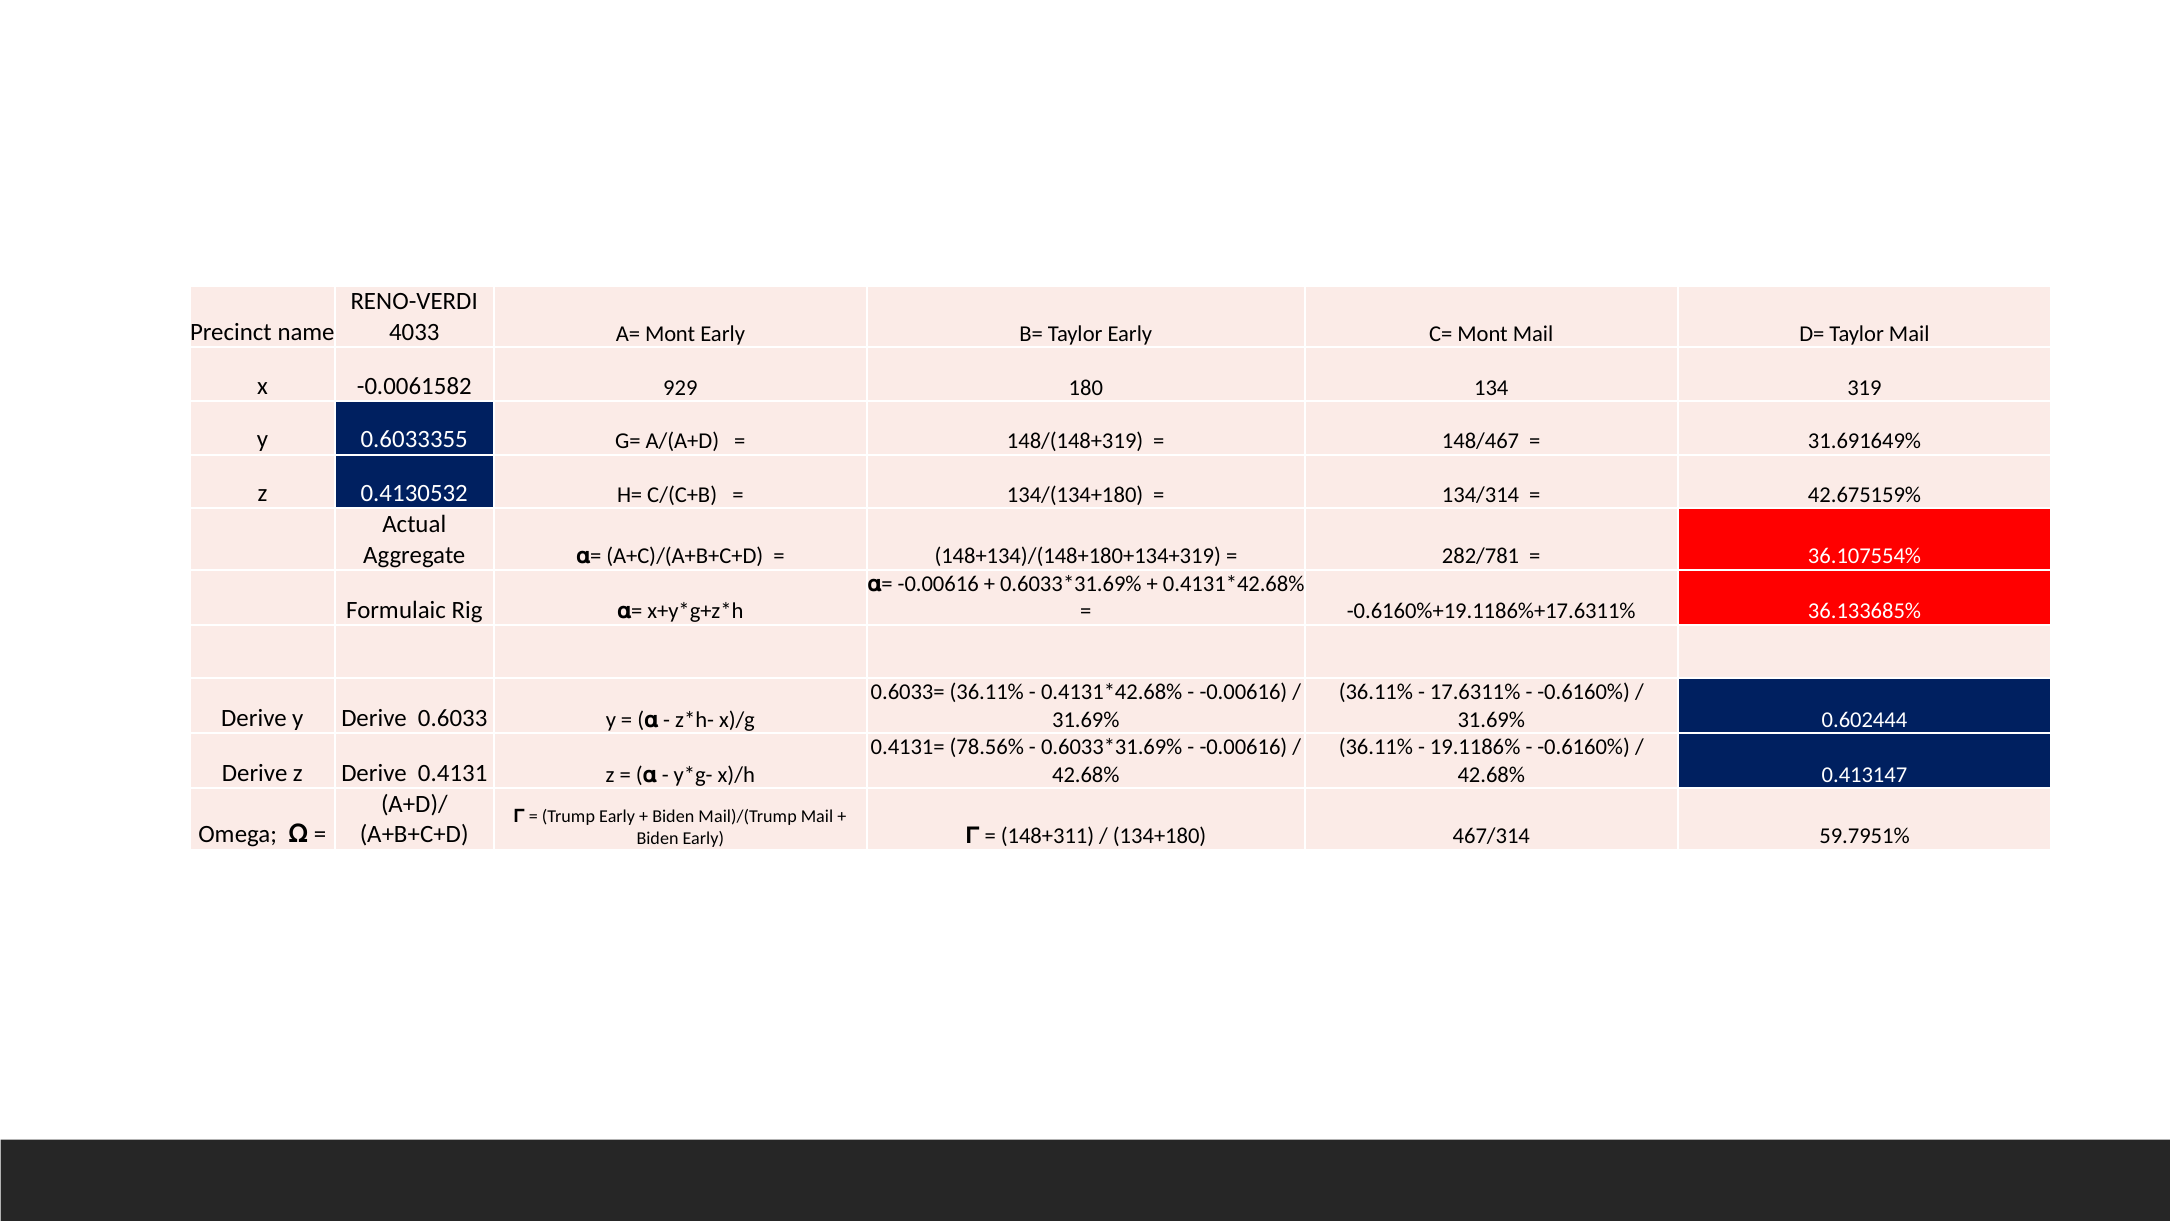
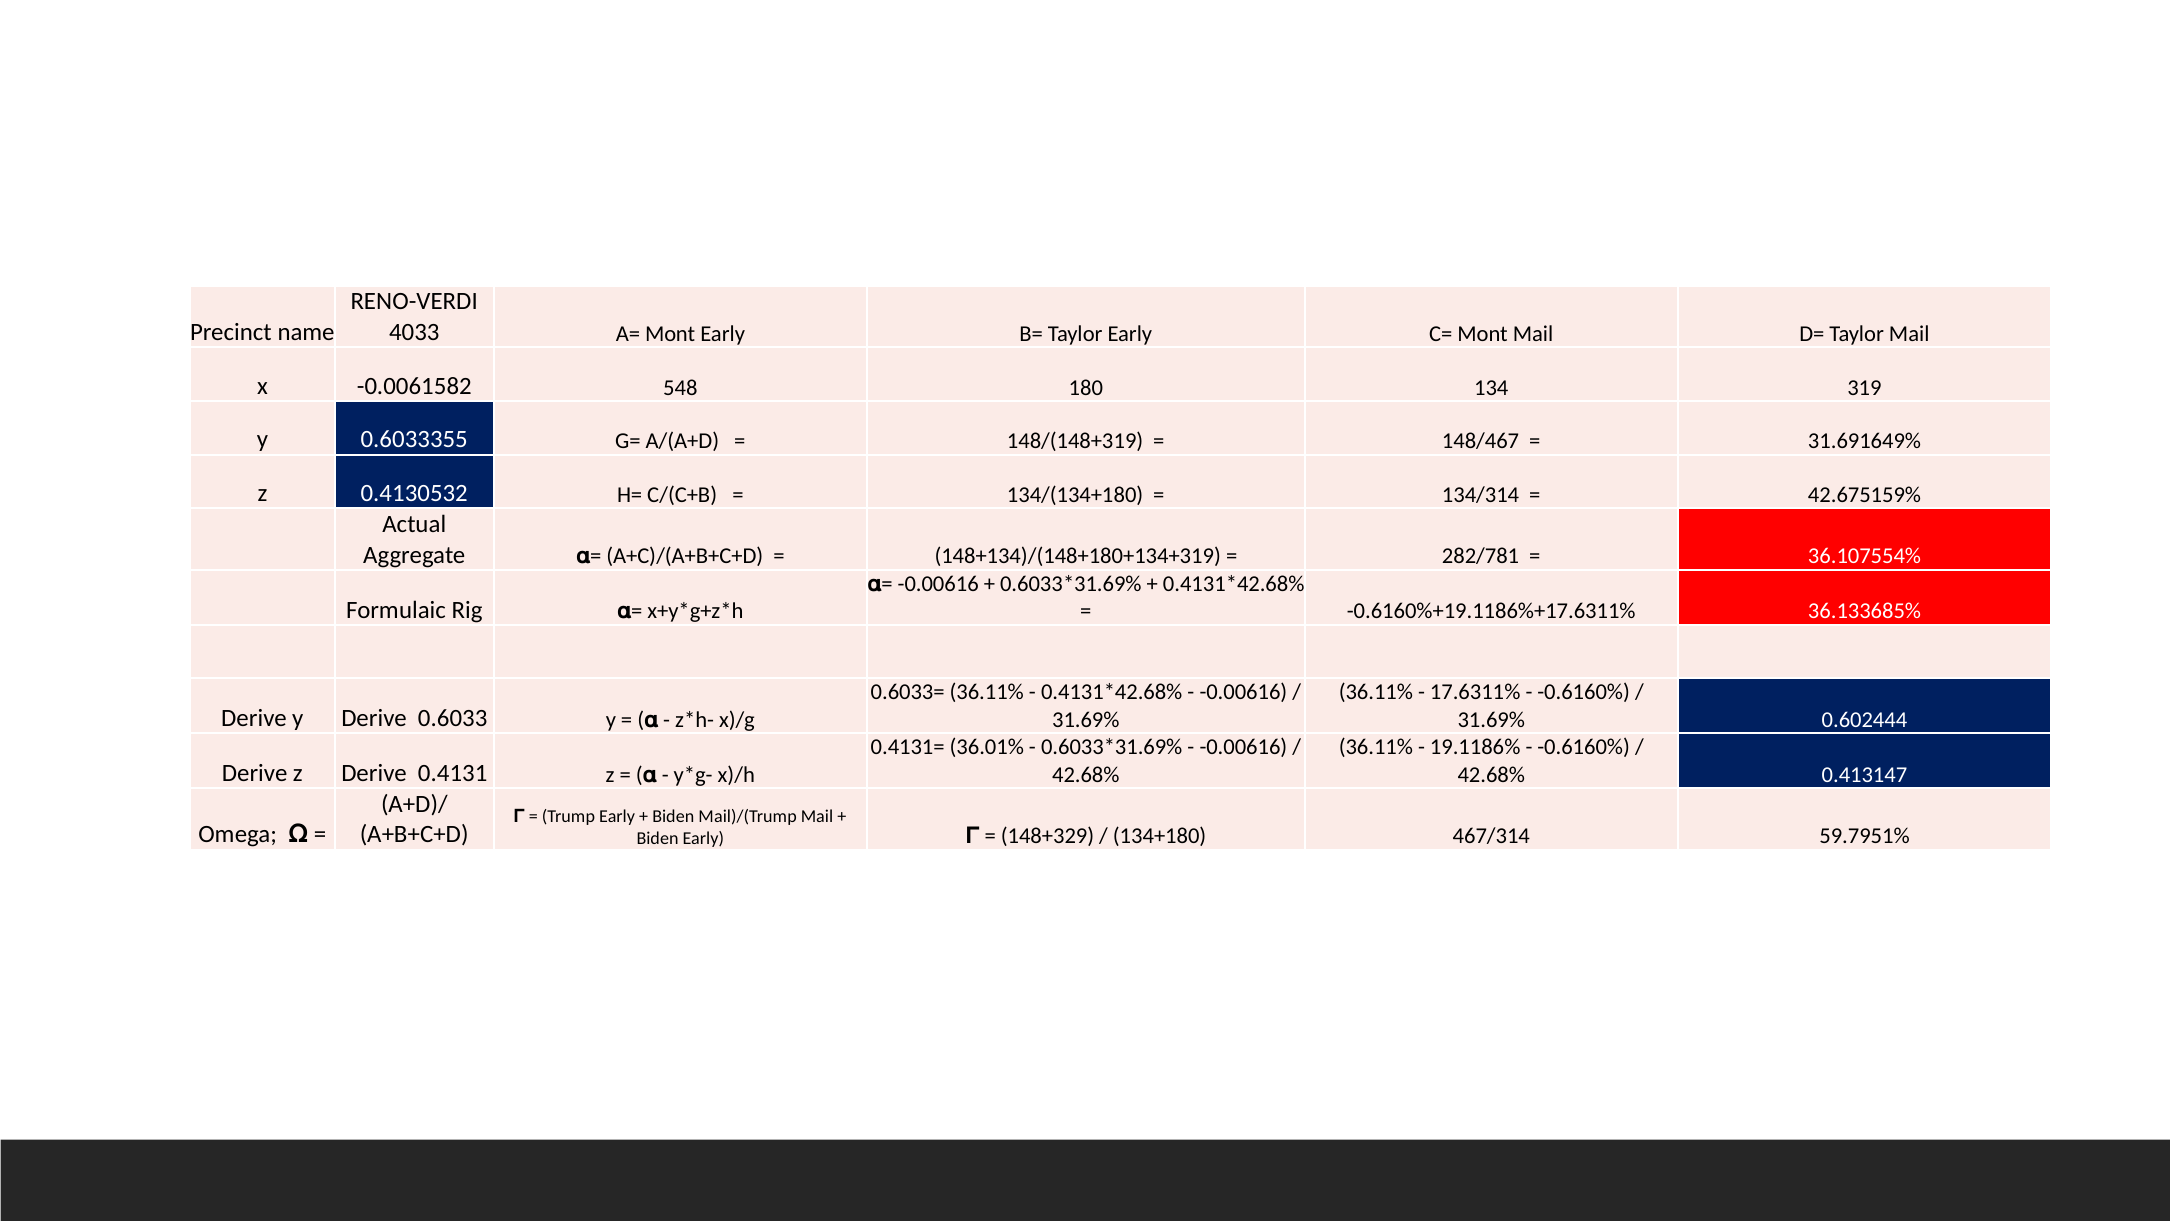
929: 929 -> 548
78.56%: 78.56% -> 36.01%
148+311: 148+311 -> 148+329
